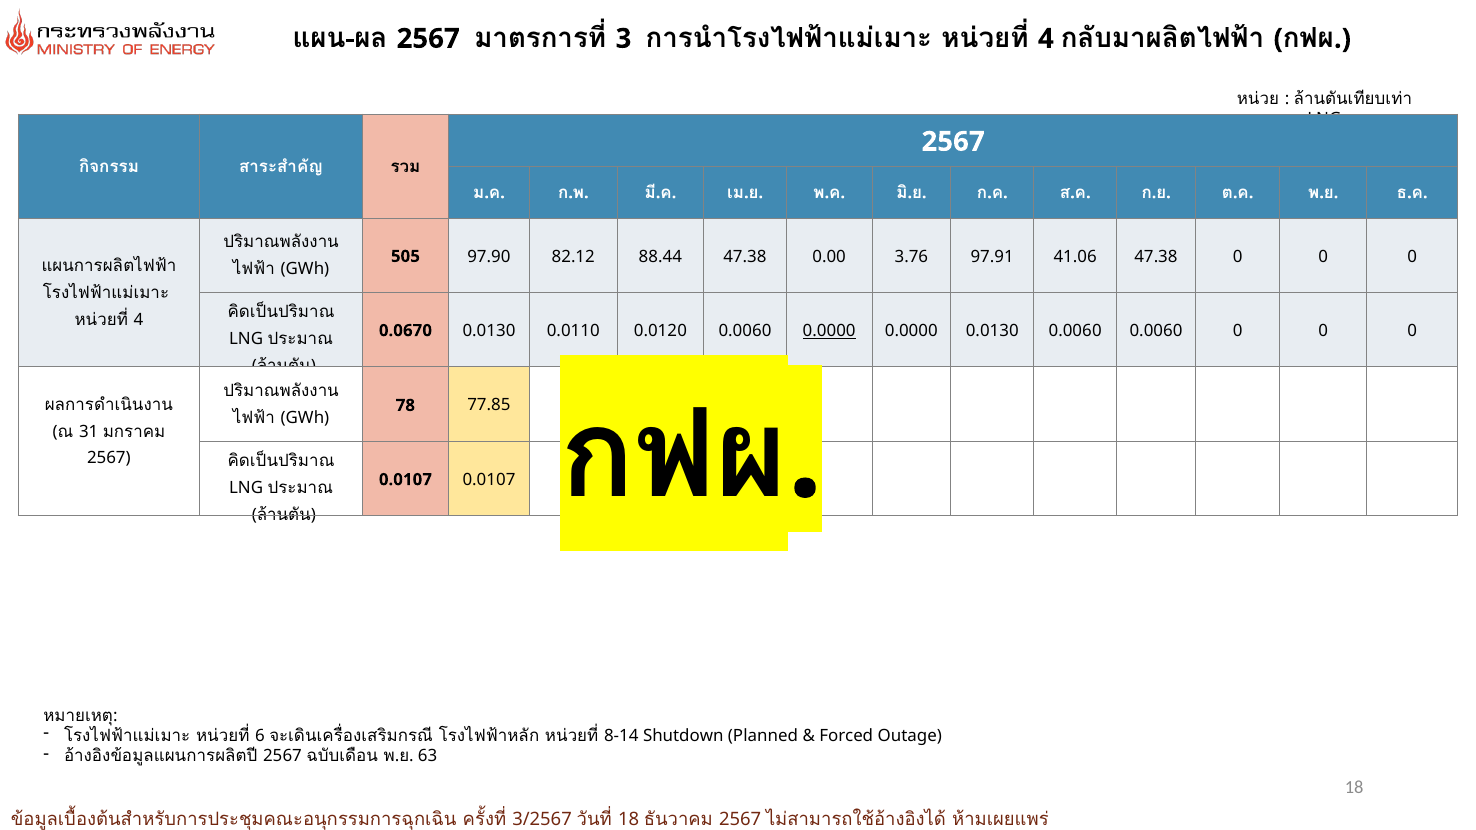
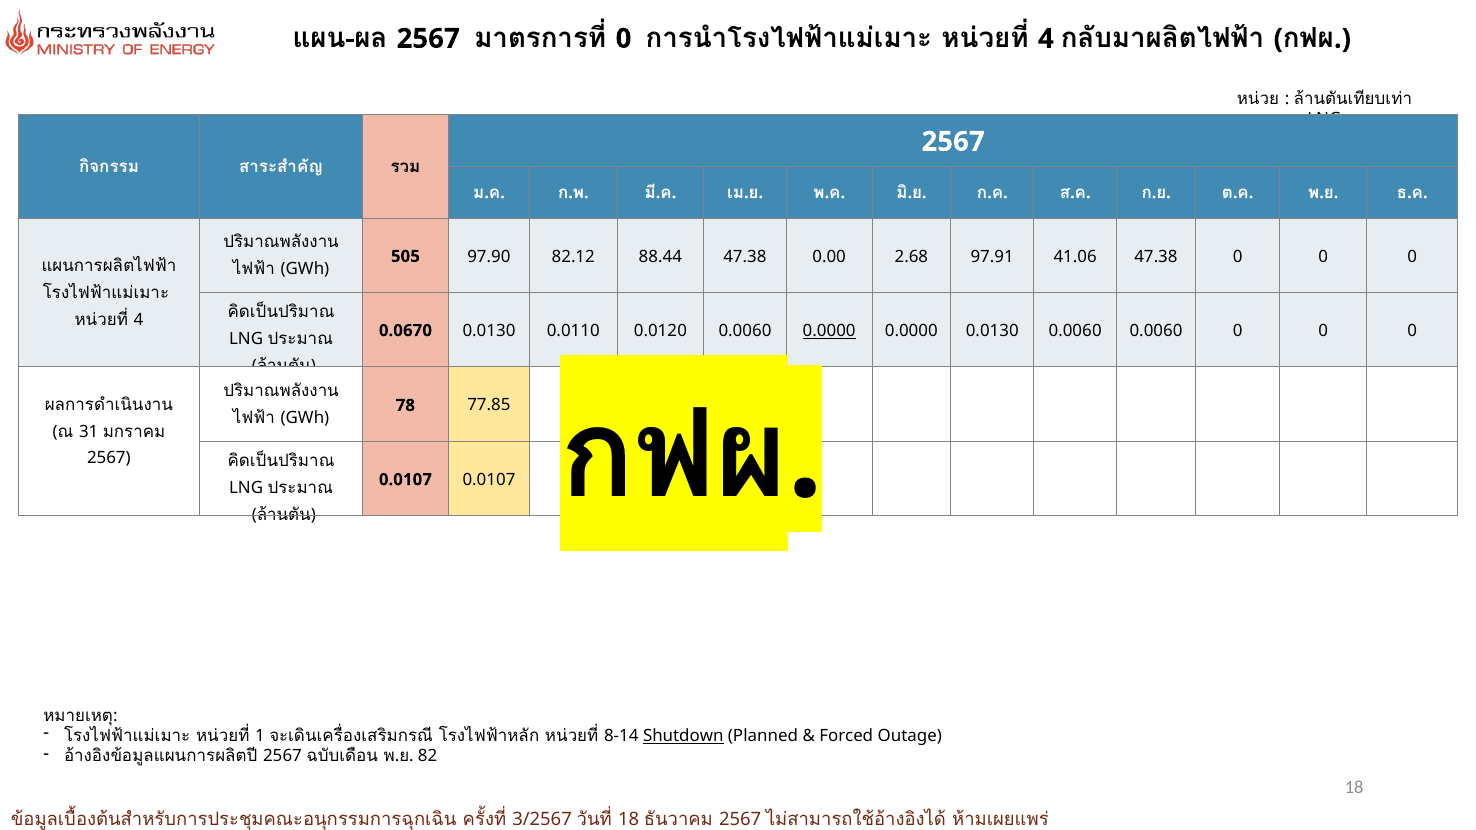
3 at (624, 39): 3 -> 0
3.76: 3.76 -> 2.68
6: 6 -> 1
Shutdown underline: none -> present
63: 63 -> 82
